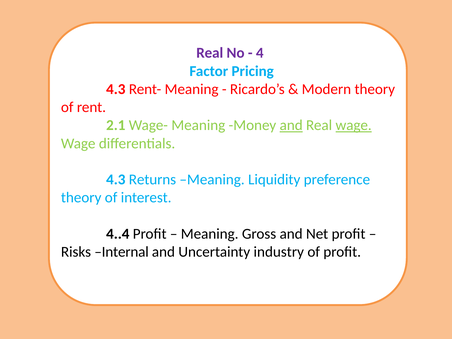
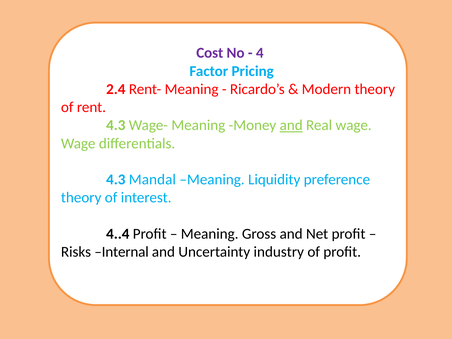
Real at (210, 53): Real -> Cost
4.3 at (116, 89): 4.3 -> 2.4
2.1 at (116, 125): 2.1 -> 4.3
wage at (354, 125) underline: present -> none
Returns: Returns -> Mandal
